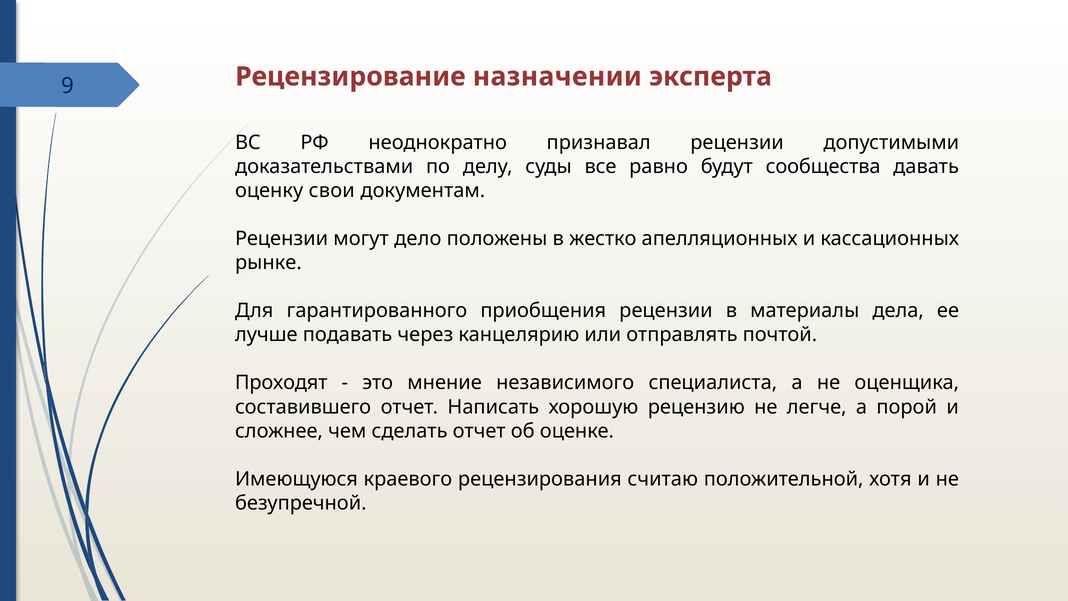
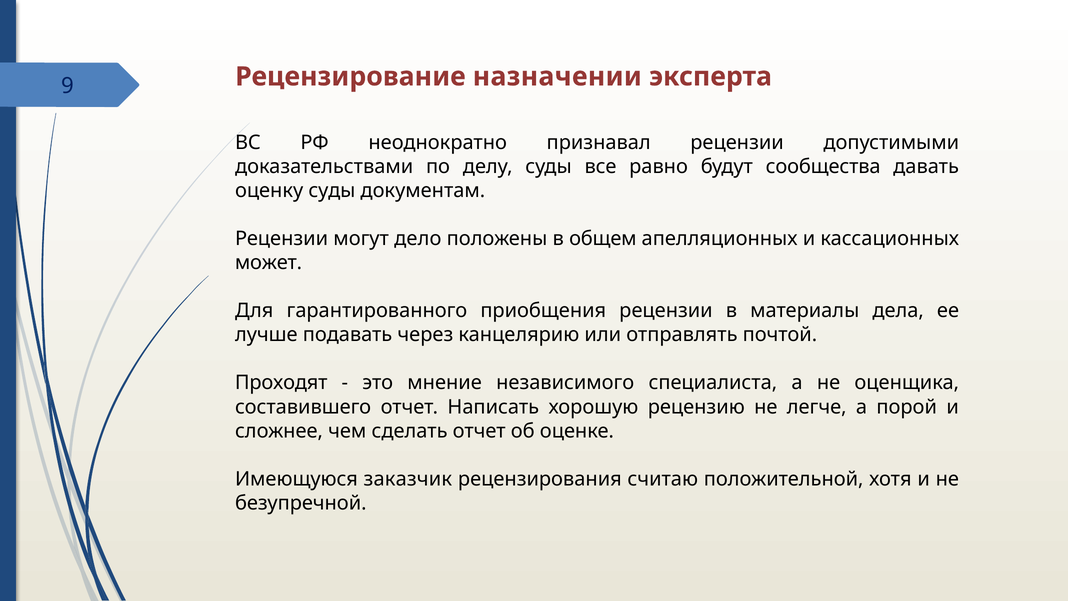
оценку свои: свои -> суды
жестко: жестко -> общем
рынке: рынке -> может
краевого: краевого -> заказчик
